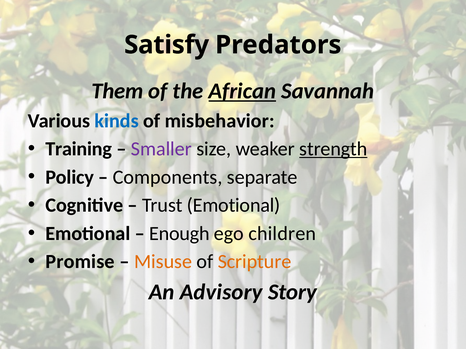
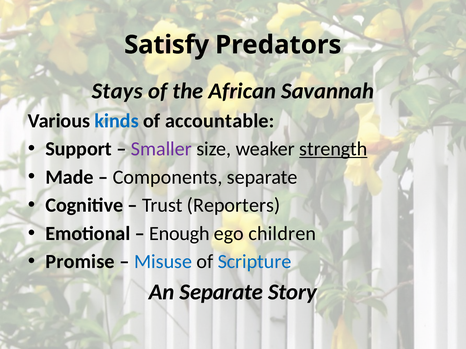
Them: Them -> Stays
African underline: present -> none
misbehavior: misbehavior -> accountable
Training: Training -> Support
Policy: Policy -> Made
Trust Emotional: Emotional -> Reporters
Misuse colour: orange -> blue
Scripture colour: orange -> blue
An Advisory: Advisory -> Separate
